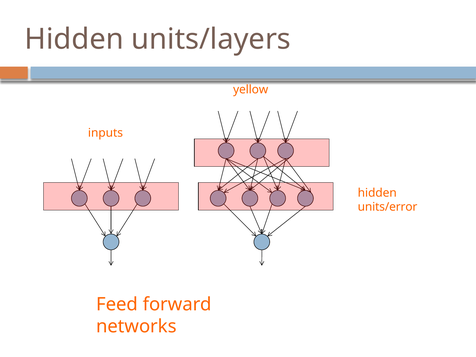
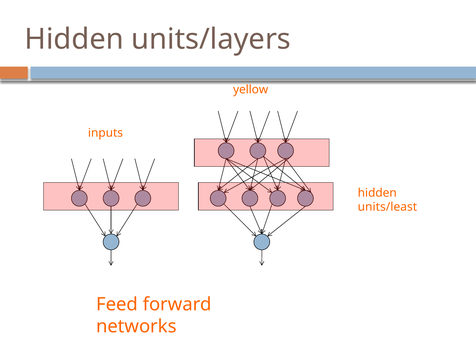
units/error: units/error -> units/least
